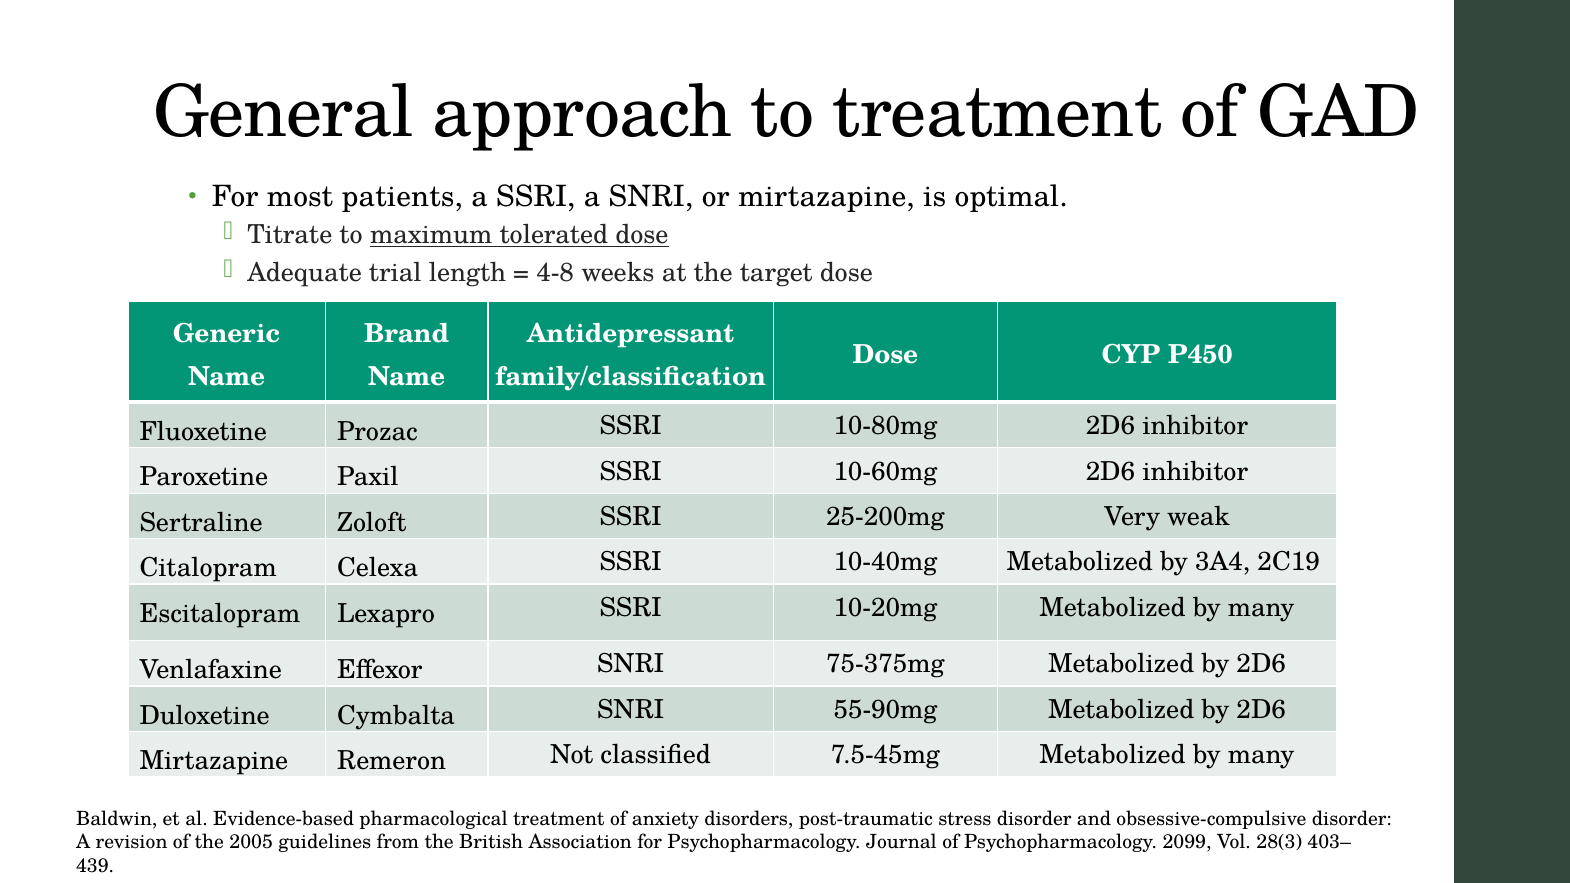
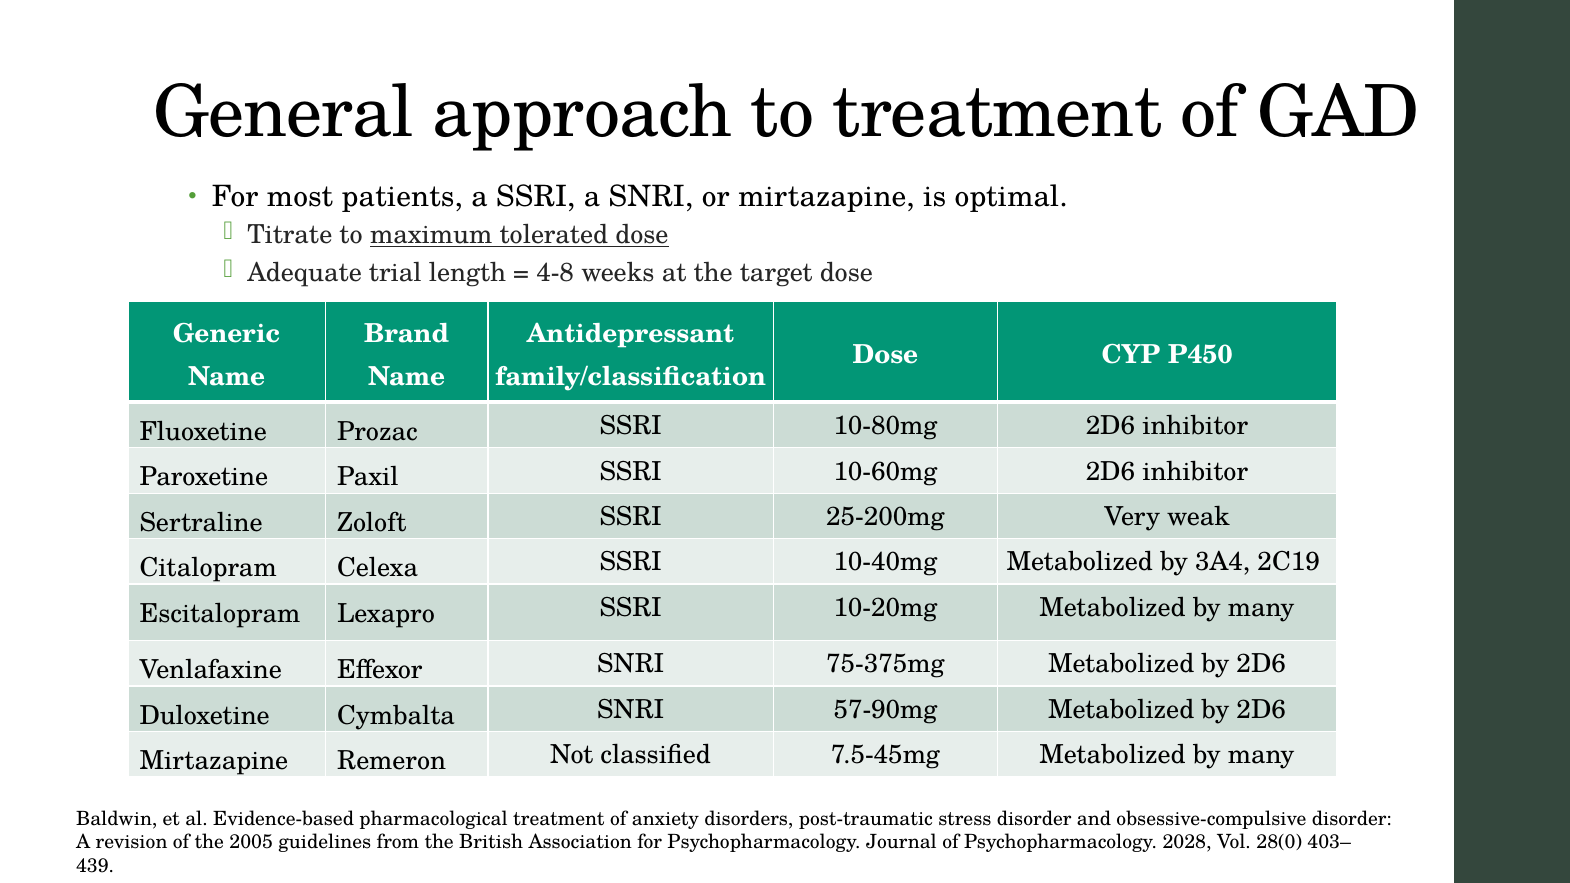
55-90mg: 55-90mg -> 57-90mg
2099: 2099 -> 2028
28(3: 28(3 -> 28(0
